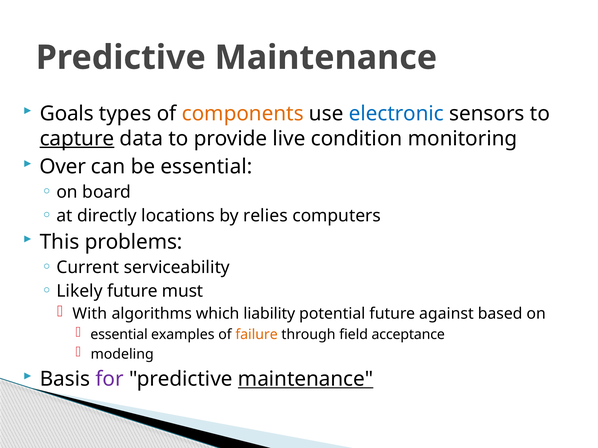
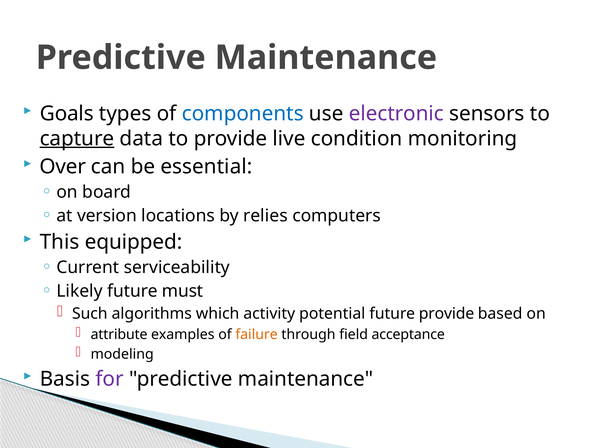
components colour: orange -> blue
electronic colour: blue -> purple
directly: directly -> version
problems: problems -> equipped
With: With -> Such
liability: liability -> activity
future against: against -> provide
essential at (119, 335): essential -> attribute
maintenance at (306, 379) underline: present -> none
